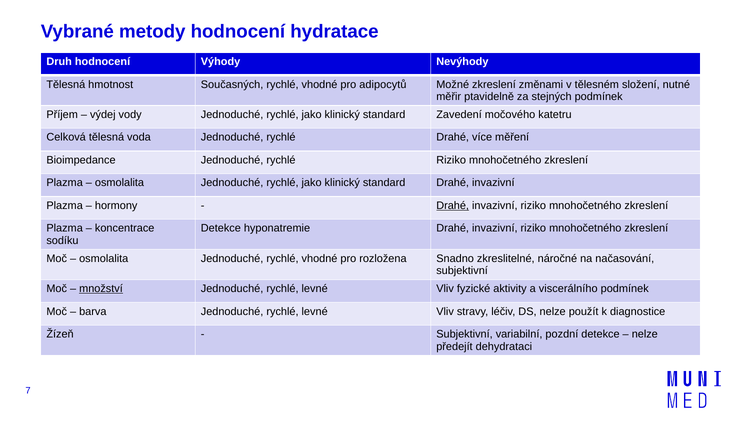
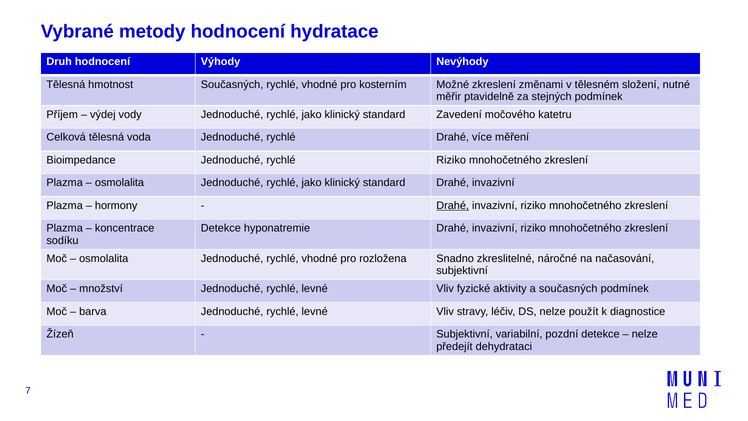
adipocytů: adipocytů -> kosterním
množství underline: present -> none
a viscerálního: viscerálního -> současných
